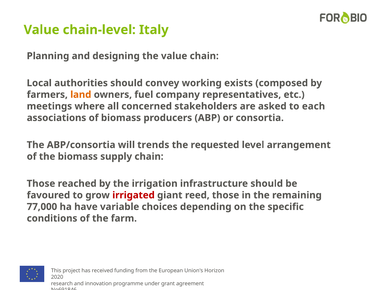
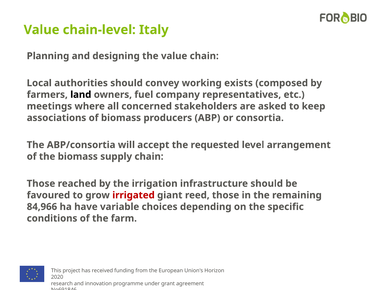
land colour: orange -> black
each: each -> keep
trends: trends -> accept
77,000: 77,000 -> 84,966
